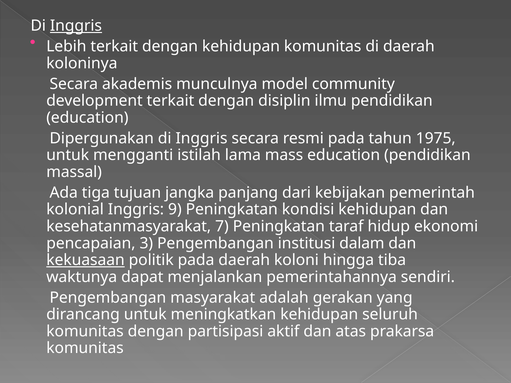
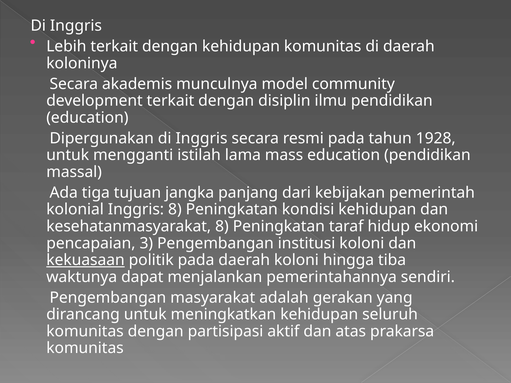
Inggris at (76, 26) underline: present -> none
1975: 1975 -> 1928
Inggris 9: 9 -> 8
kesehatanmasyarakat 7: 7 -> 8
institusi dalam: dalam -> koloni
